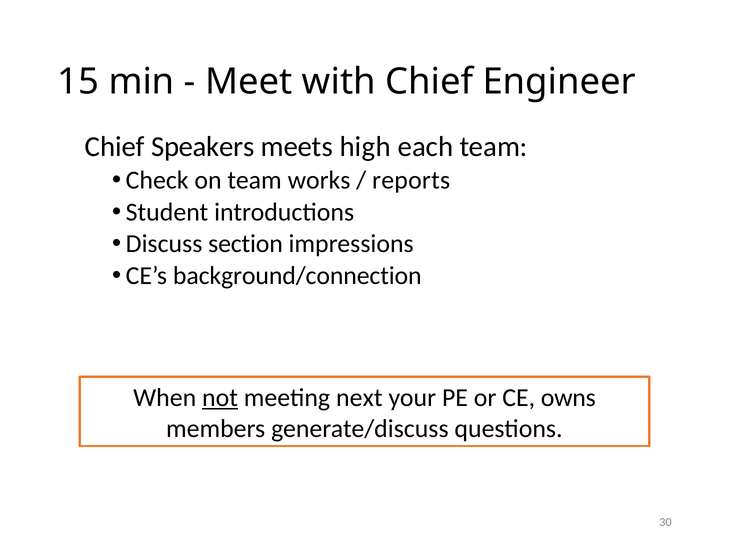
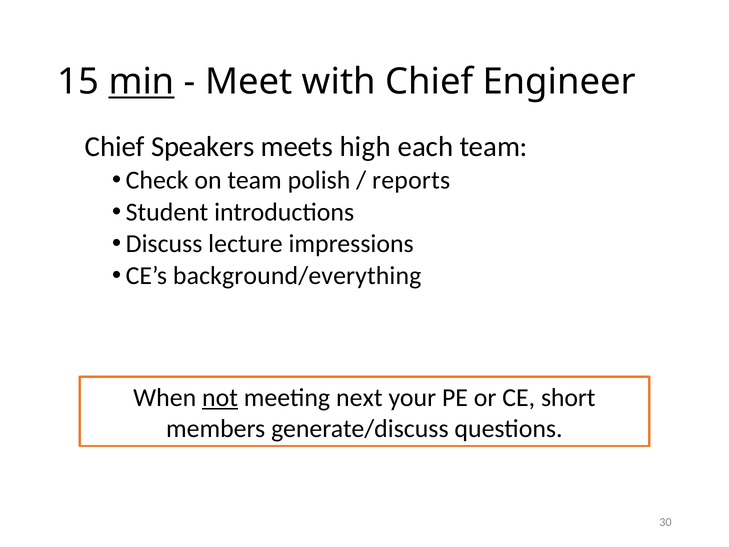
min underline: none -> present
works: works -> polish
section: section -> lecture
background/connection: background/connection -> background/everything
owns: owns -> short
